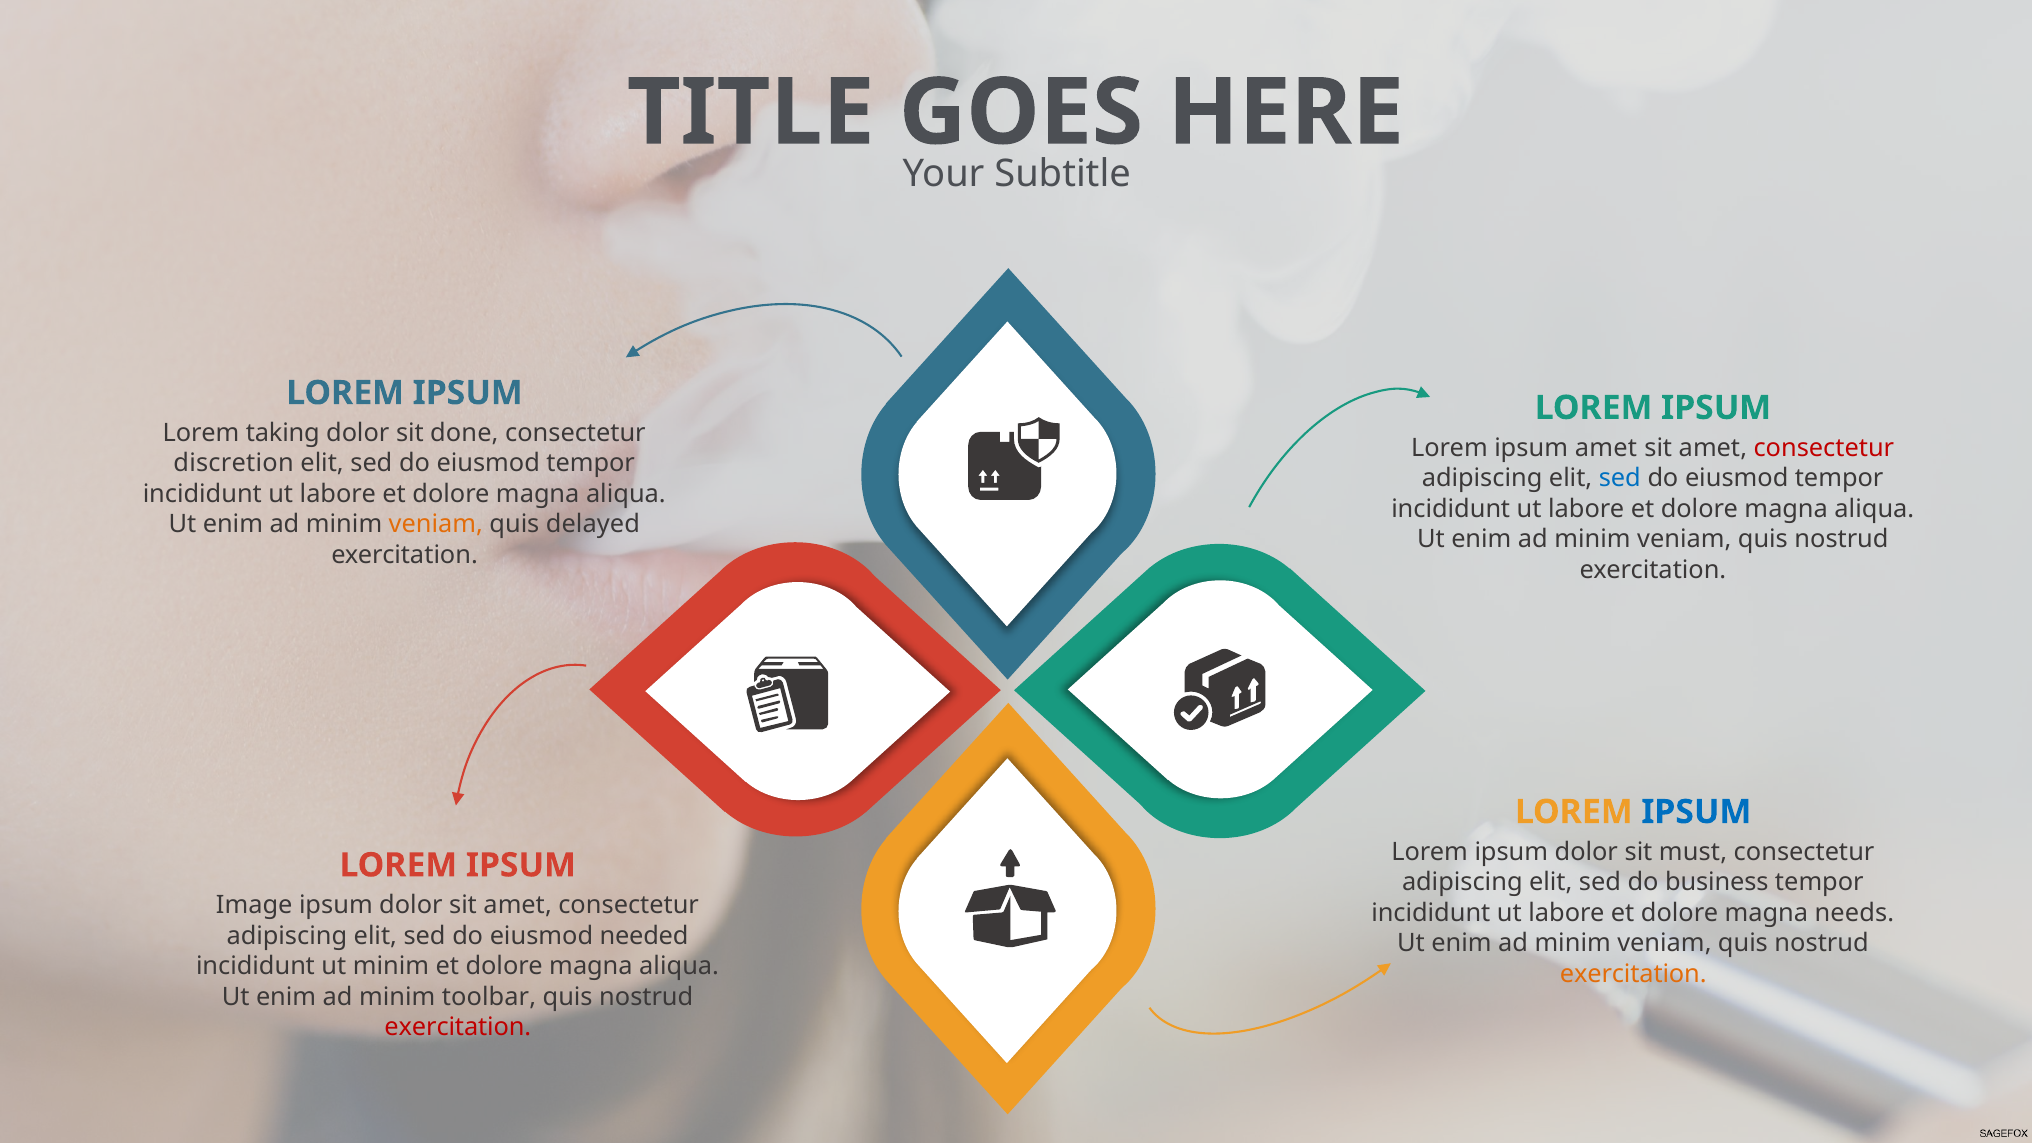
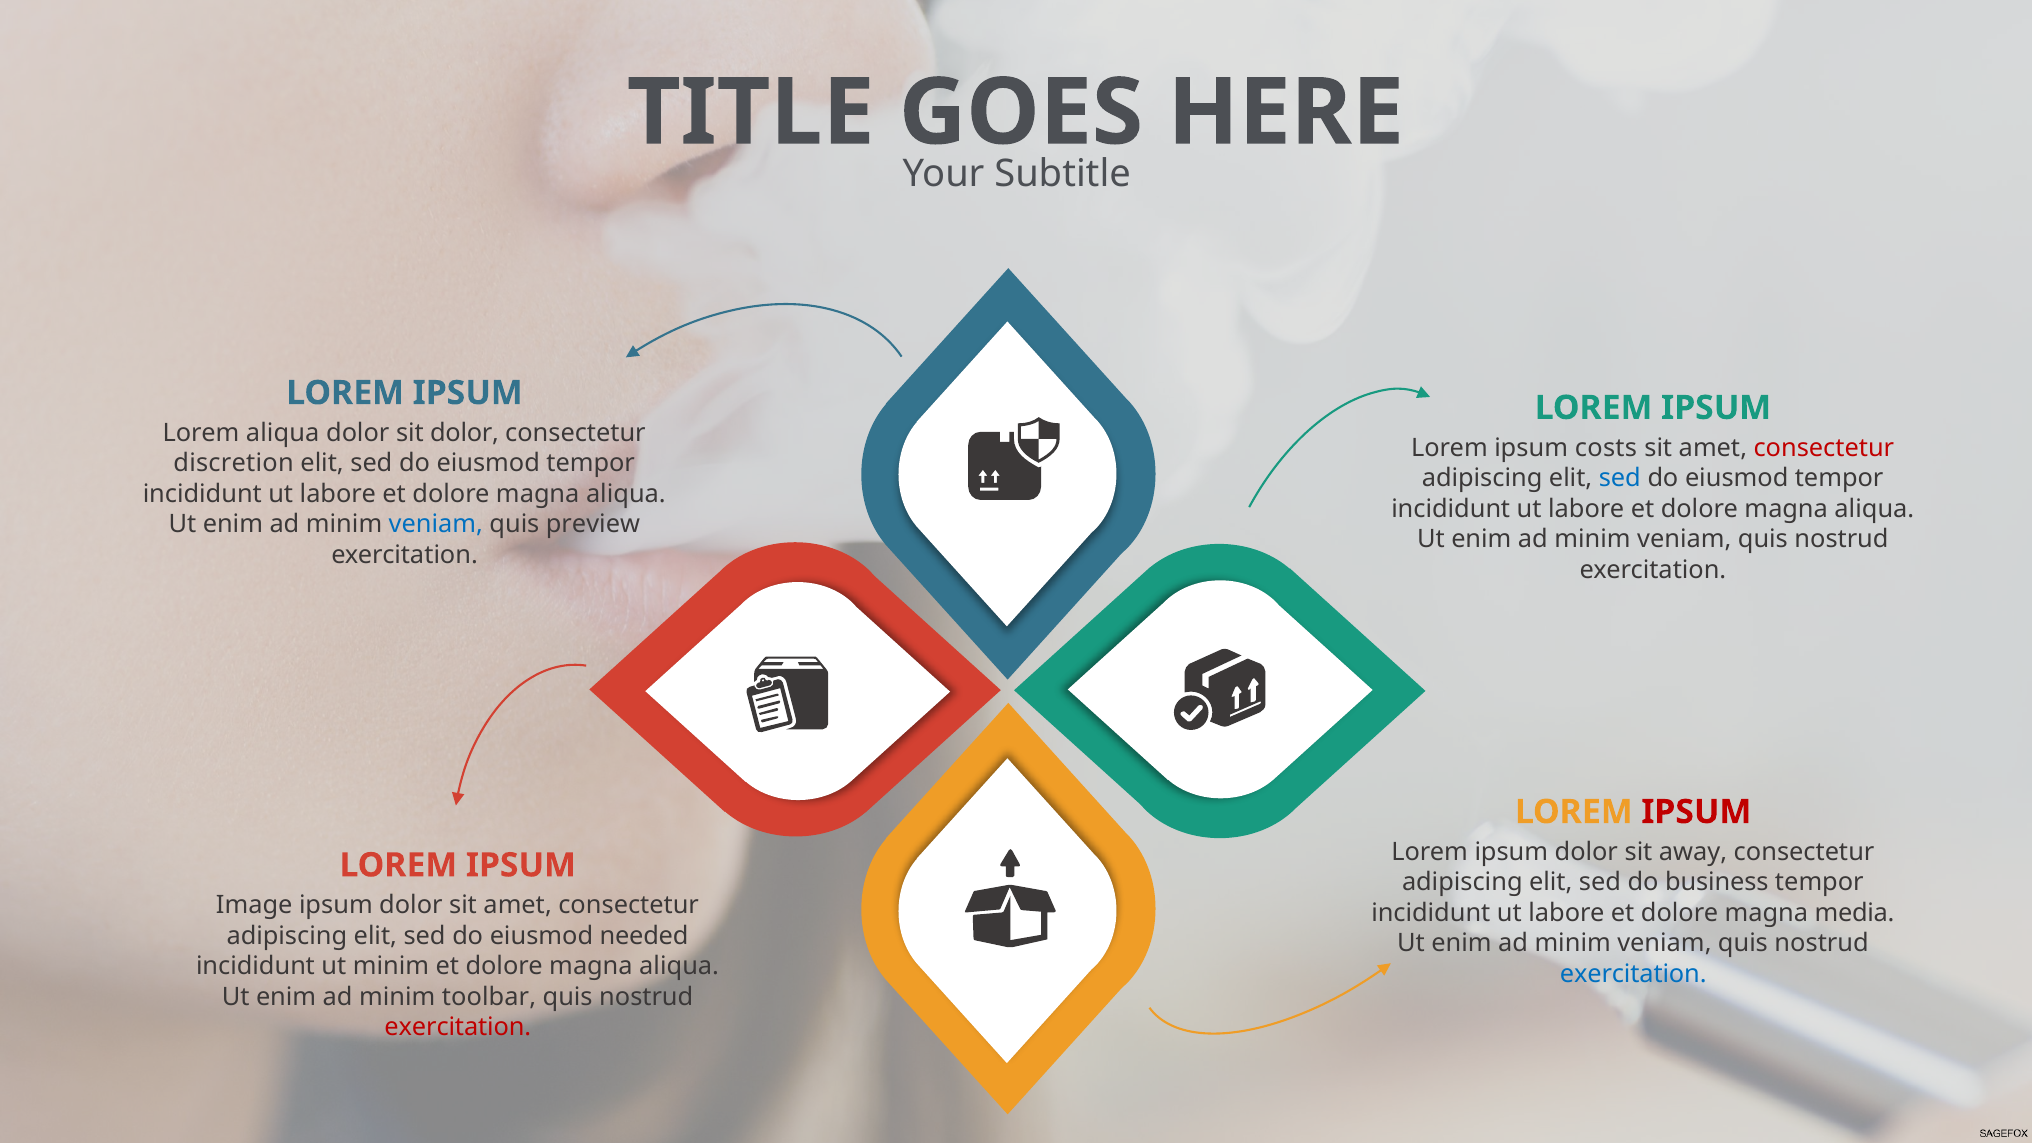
Lorem taking: taking -> aliqua
sit done: done -> dolor
ipsum amet: amet -> costs
veniam at (436, 524) colour: orange -> blue
delayed: delayed -> preview
IPSUM at (1696, 812) colour: blue -> red
must: must -> away
needs: needs -> media
exercitation at (1633, 974) colour: orange -> blue
